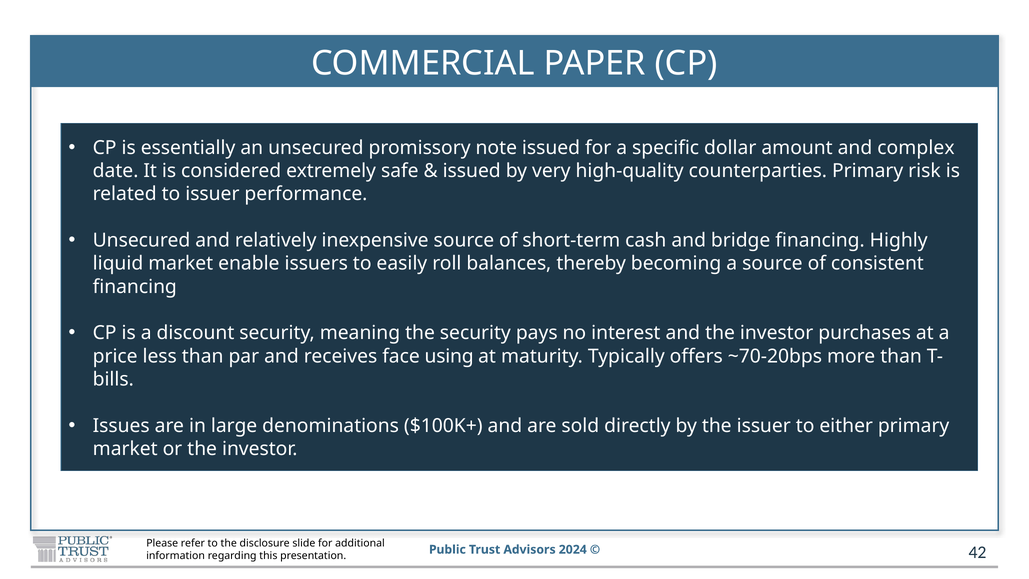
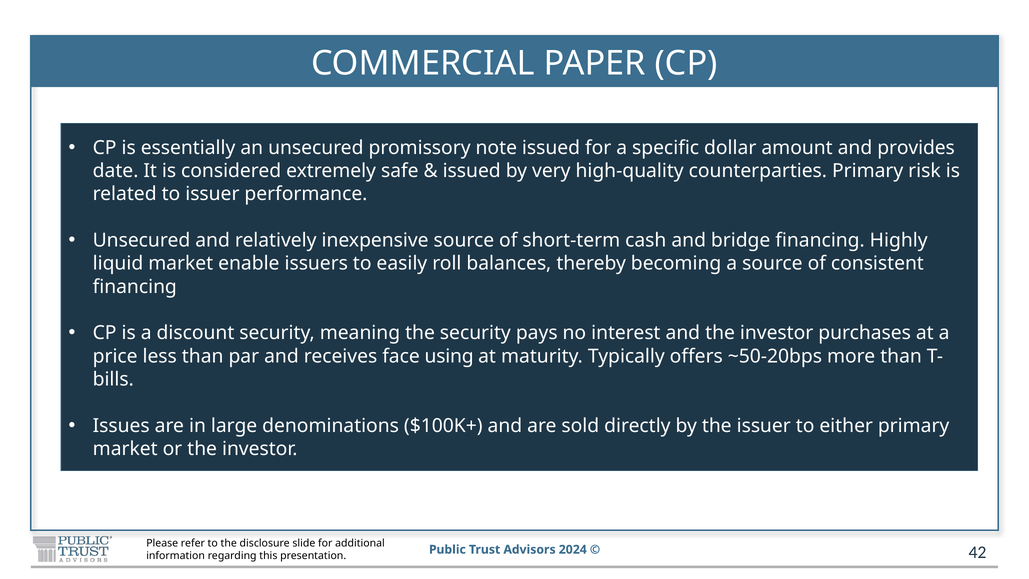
complex: complex -> provides
~70-20bps: ~70-20bps -> ~50-20bps
